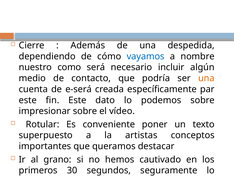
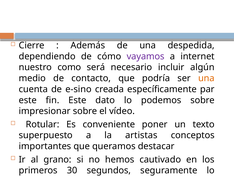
vayamos colour: blue -> purple
nombre: nombre -> internet
e-será: e-será -> e-sino
